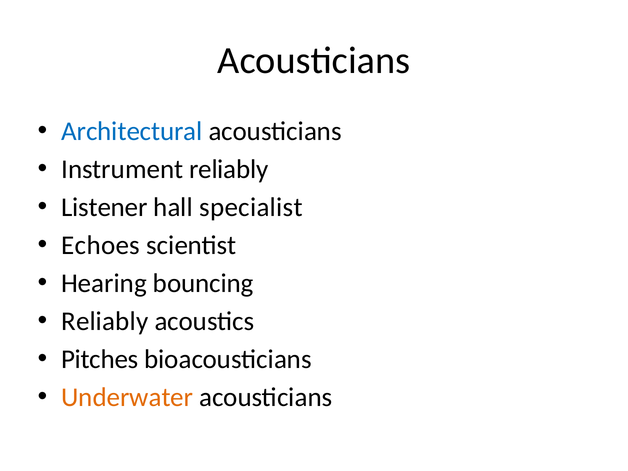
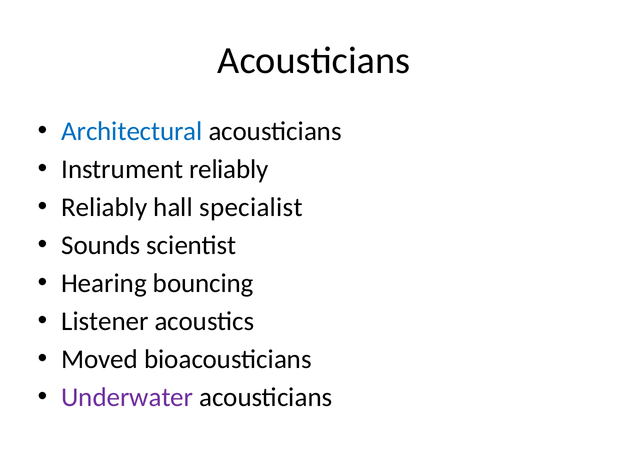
Listener at (104, 207): Listener -> Reliably
Echoes: Echoes -> Sounds
Reliably at (105, 321): Reliably -> Listener
Pitches: Pitches -> Moved
Underwater colour: orange -> purple
